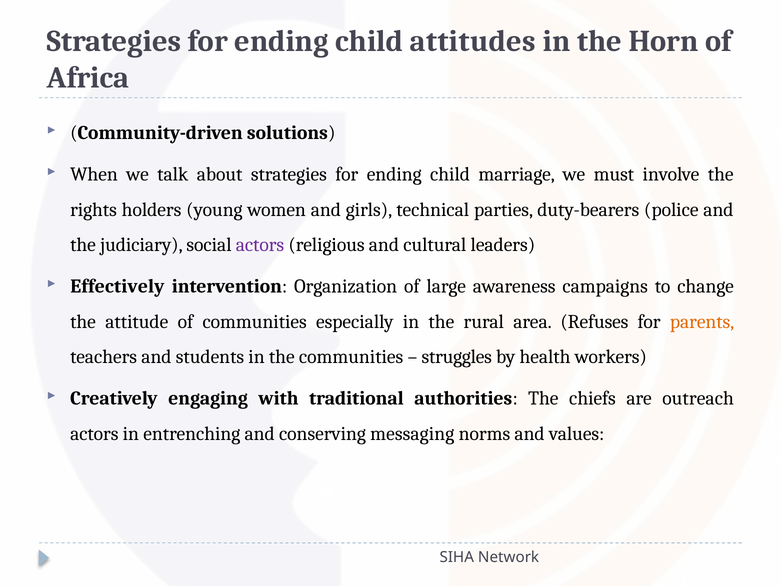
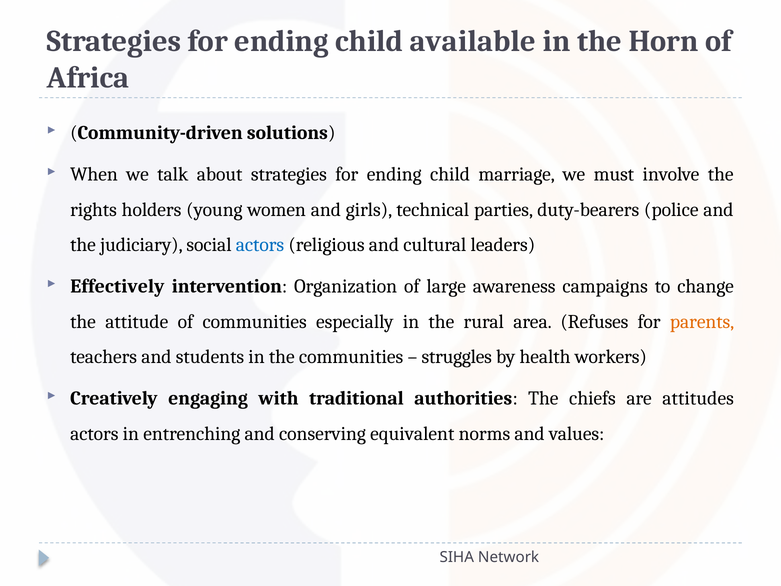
attitudes: attitudes -> available
actors at (260, 245) colour: purple -> blue
outreach: outreach -> attitudes
messaging: messaging -> equivalent
